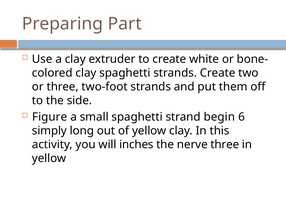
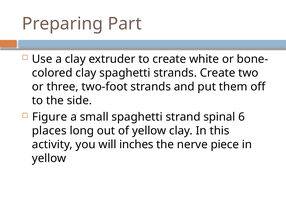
begin: begin -> spinal
simply: simply -> places
nerve three: three -> piece
